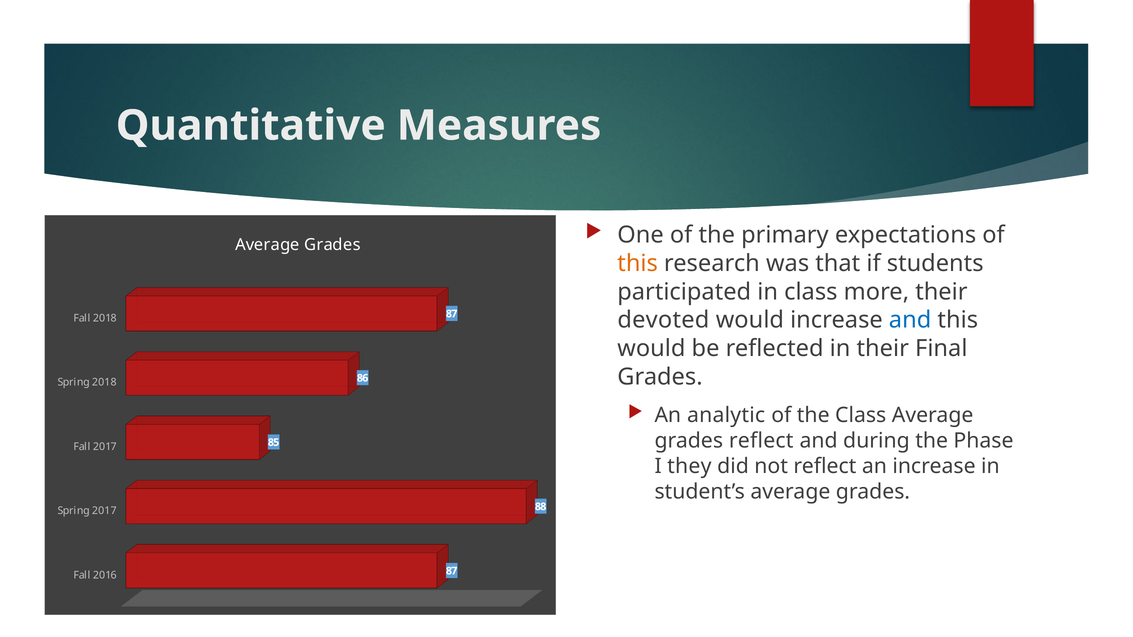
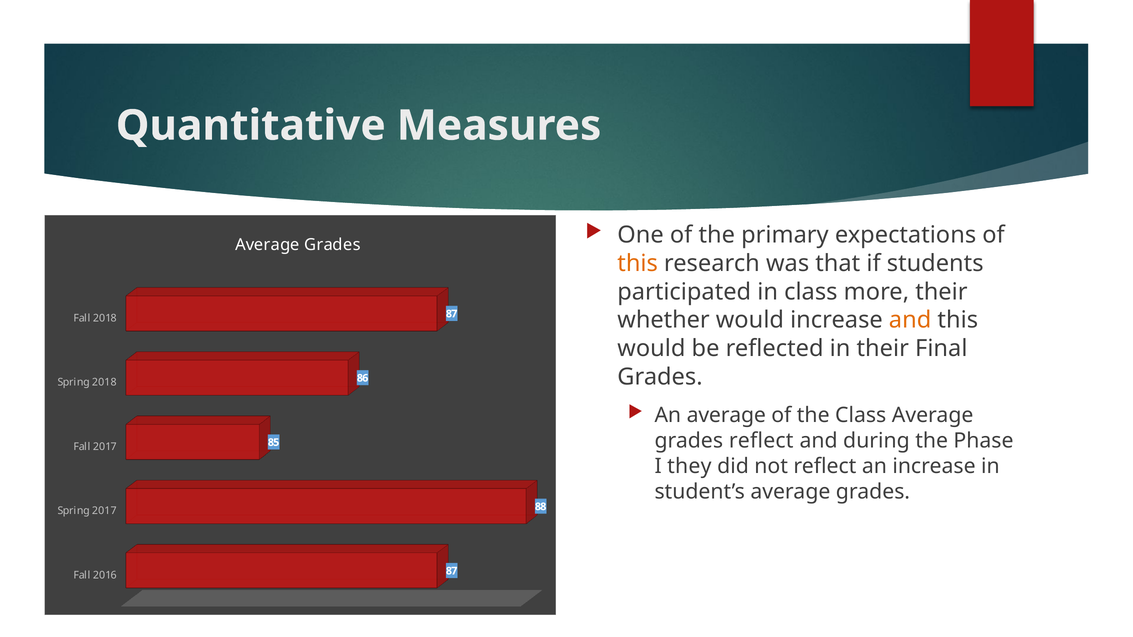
devoted: devoted -> whether
and at (910, 320) colour: blue -> orange
An analytic: analytic -> average
